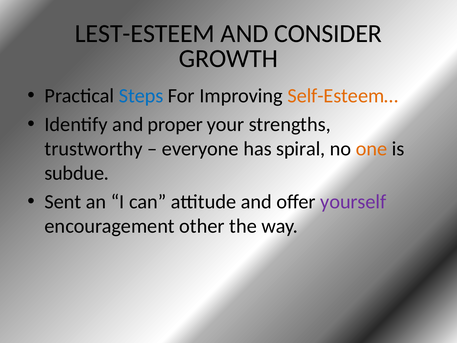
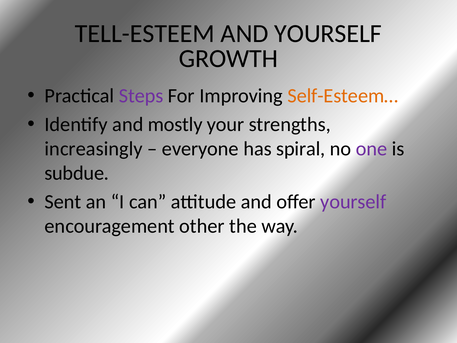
LEST-ESTEEM: LEST-ESTEEM -> TELL-ESTEEM
AND CONSIDER: CONSIDER -> YOURSELF
Steps colour: blue -> purple
proper: proper -> mostly
trustworthy: trustworthy -> increasingly
one colour: orange -> purple
